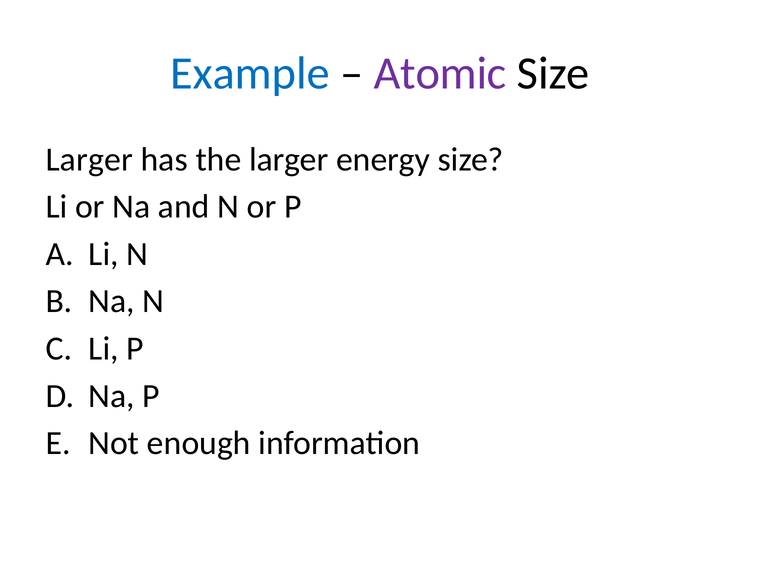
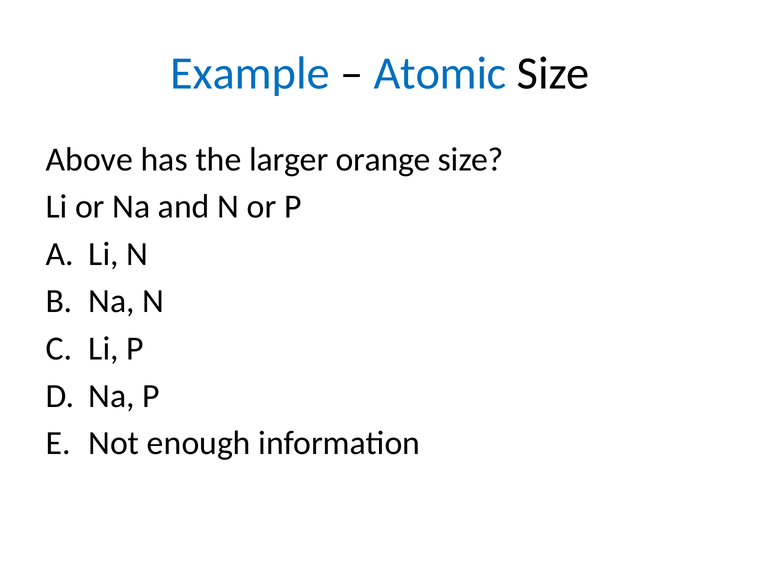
Atomic colour: purple -> blue
Larger at (89, 159): Larger -> Above
energy: energy -> orange
